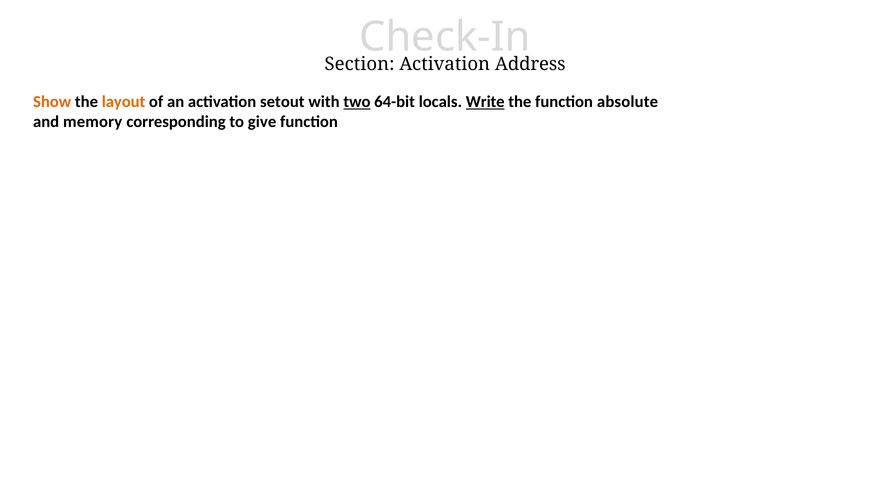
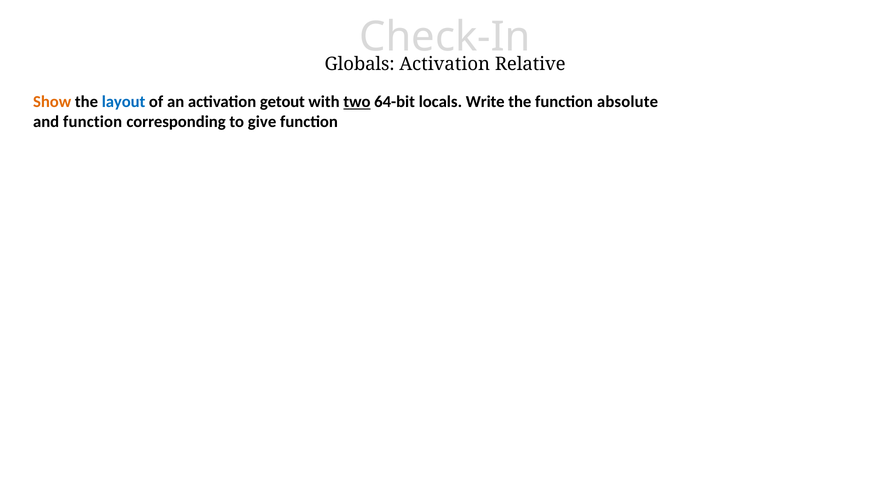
Section: Section -> Globals
Address: Address -> Relative
layout colour: orange -> blue
setout: setout -> getout
Write underline: present -> none
and memory: memory -> function
